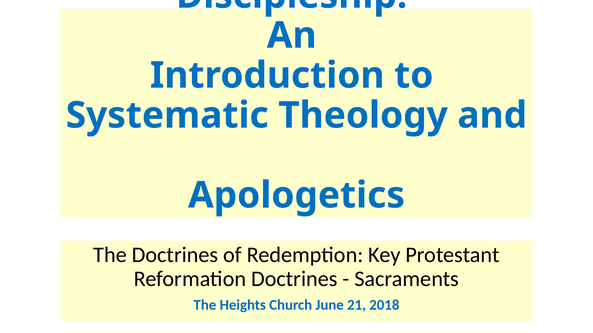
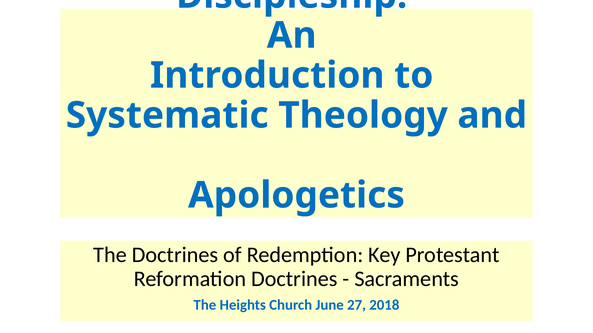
21: 21 -> 27
